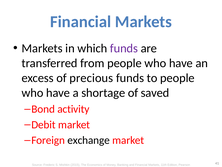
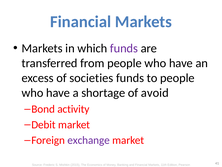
precious: precious -> societies
saved: saved -> avoid
exchange colour: black -> purple
